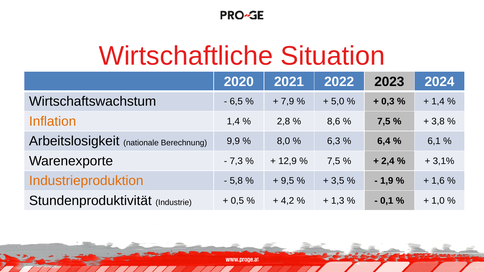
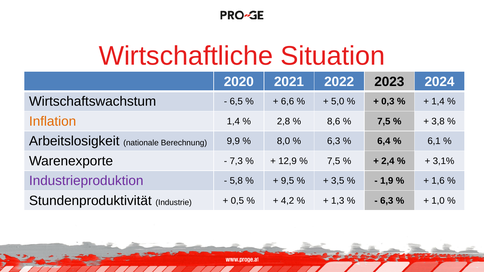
7,9: 7,9 -> 6,6
Industrieproduktion colour: orange -> purple
0,1 at (387, 201): 0,1 -> 6,3
